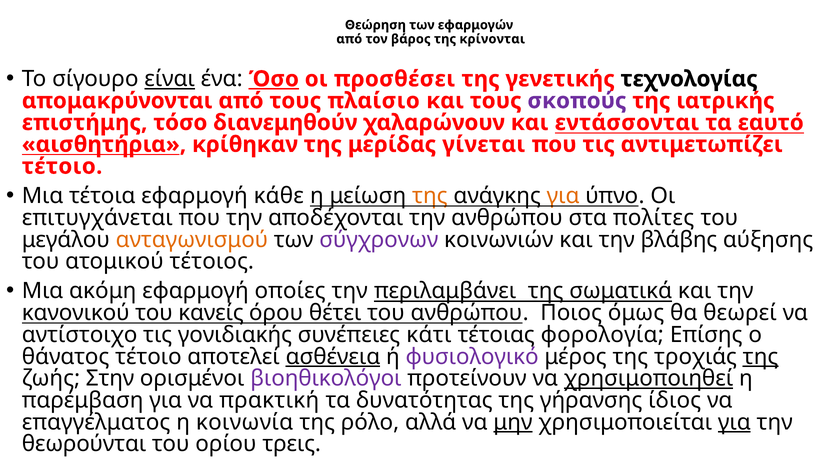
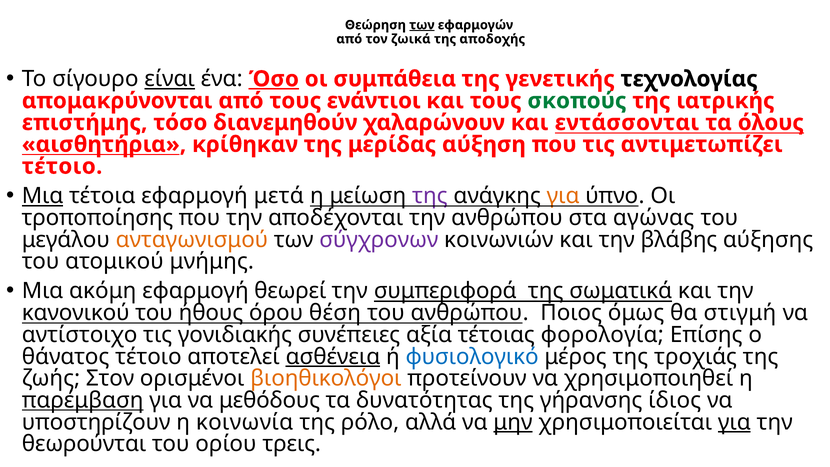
των at (422, 25) underline: none -> present
βάρος: βάρος -> ζωικά
κρίνονται: κρίνονται -> αποδοχής
προσθέσει: προσθέσει -> συμπάθεια
πλαίσιο: πλαίσιο -> ενάντιοι
σκοπούς colour: purple -> green
εαυτό: εαυτό -> όλους
γίνεται: γίνεται -> αύξηση
Μια at (43, 196) underline: none -> present
κάθε: κάθε -> μετά
της at (430, 196) colour: orange -> purple
επιτυγχάνεται: επιτυγχάνεται -> τροποποίησης
πολίτες: πολίτες -> αγώνας
τέτοιος: τέτοιος -> μνήμης
οποίες: οποίες -> θεωρεί
περιλαμβάνει: περιλαμβάνει -> συμπεριφορά
κανείς: κανείς -> ήθους
θέτει: θέτει -> θέση
θεωρεί: θεωρεί -> στιγμή
κάτι: κάτι -> αξία
φυσιολογικό colour: purple -> blue
της at (761, 356) underline: present -> none
Στην: Στην -> Στον
βιοηθικολόγοι colour: purple -> orange
χρησιμοποιηθεί underline: present -> none
παρέμβαση underline: none -> present
πρακτική: πρακτική -> μεθόδους
επαγγέλματος: επαγγέλματος -> υποστηρίζουν
